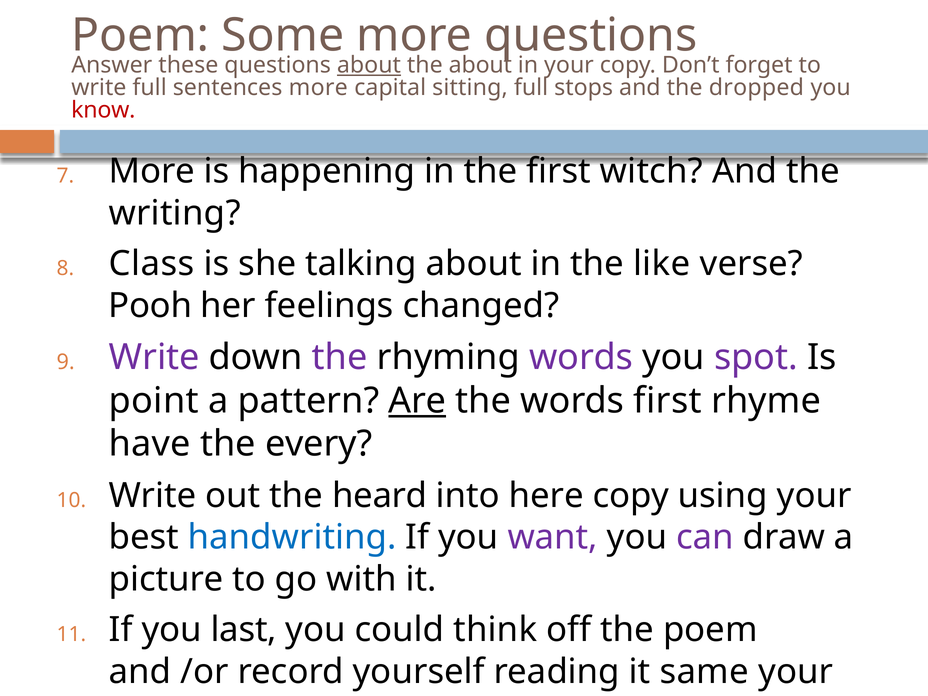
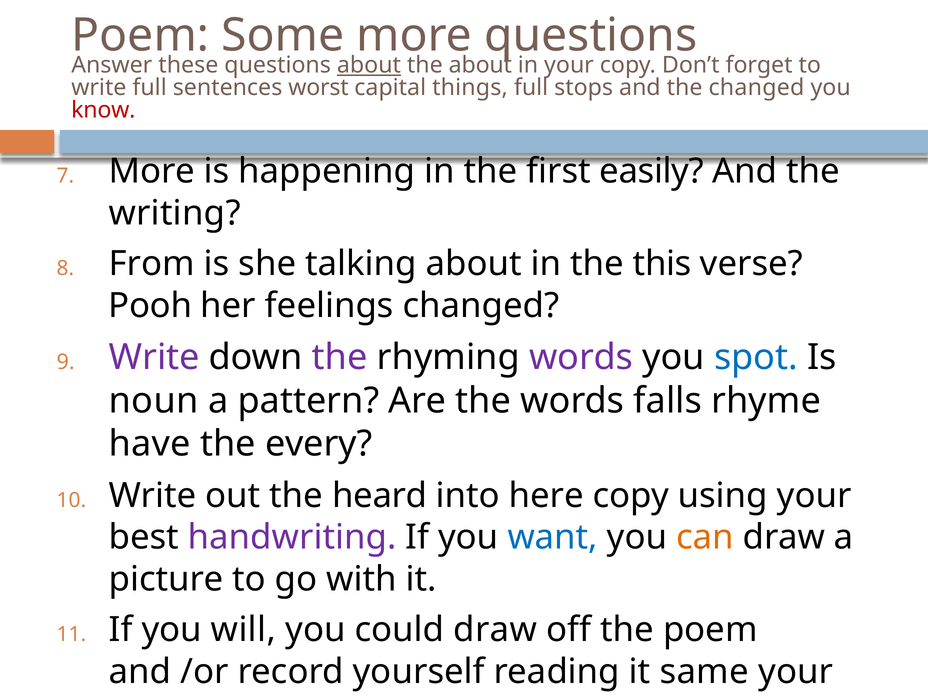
sentences more: more -> worst
sitting: sitting -> things
the dropped: dropped -> changed
witch: witch -> easily
Class: Class -> From
like: like -> this
spot colour: purple -> blue
point: point -> noun
Are underline: present -> none
words first: first -> falls
handwriting colour: blue -> purple
want colour: purple -> blue
can colour: purple -> orange
last: last -> will
could think: think -> draw
